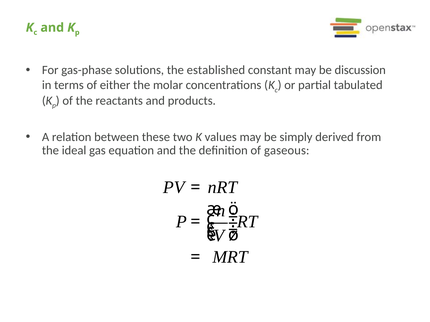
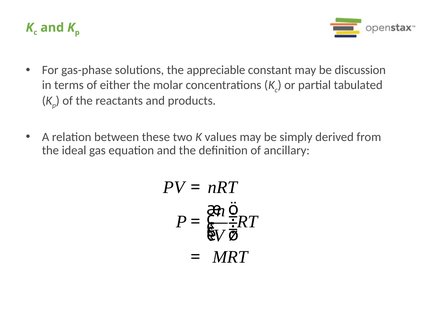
established: established -> appreciable
gaseous: gaseous -> ancillary
